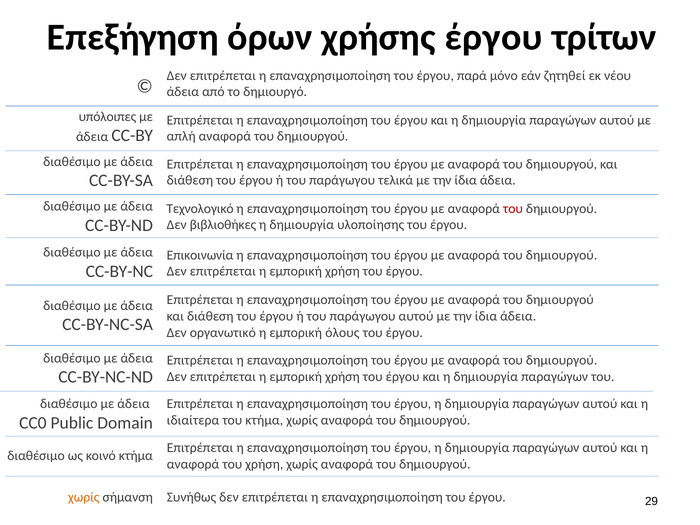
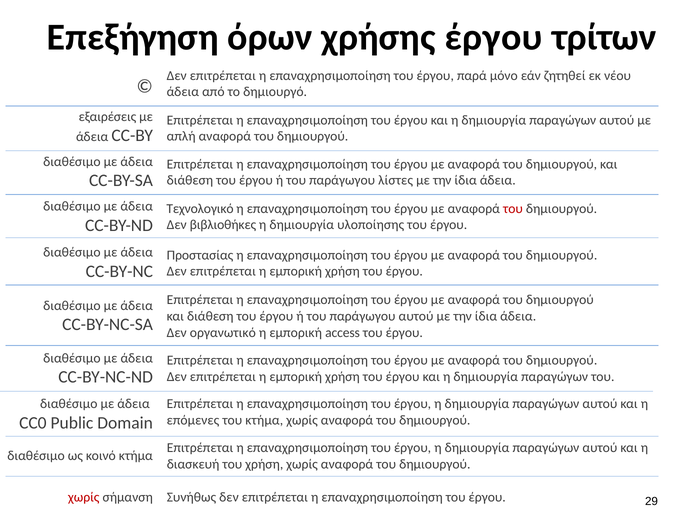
υπόλοιπες: υπόλοιπες -> εξαιρέσεις
τελικά: τελικά -> λίστες
Επικοινωνία: Επικοινωνία -> Προστασίας
όλους: όλους -> access
ιδιαίτερα: ιδιαίτερα -> επόμενες
αναφορά at (193, 464): αναφορά -> διασκευή
χωρίς at (84, 497) colour: orange -> red
